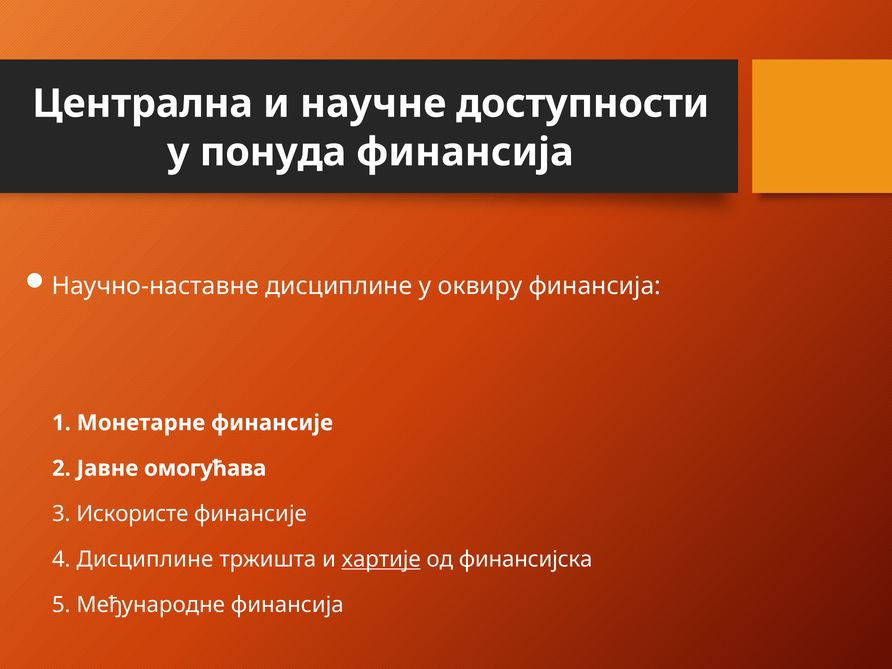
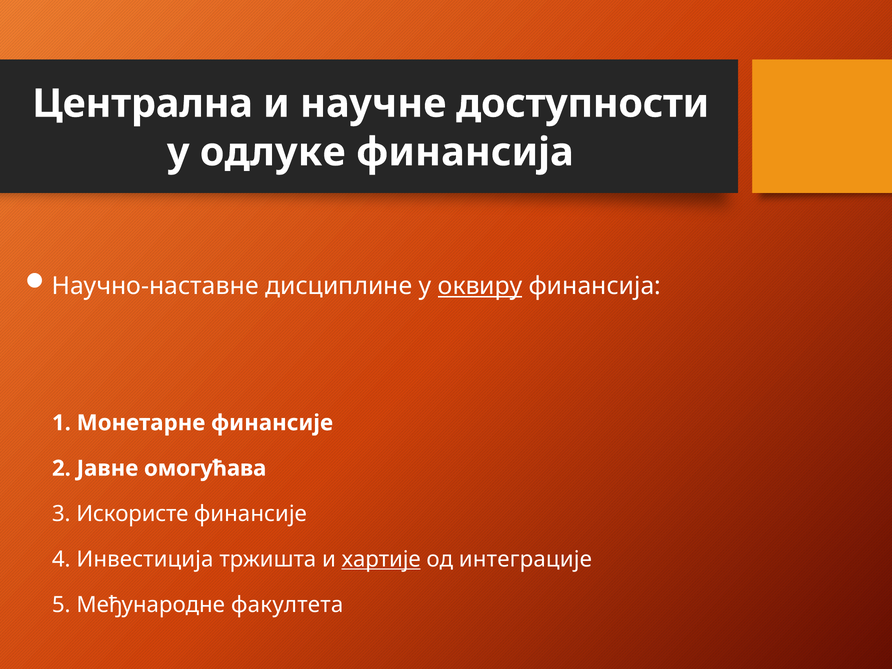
понуда: понуда -> одлуке
оквиру underline: none -> present
4 Дисциплине: Дисциплине -> Инвестиција
финансијска: финансијска -> интеграције
Међународне финансија: финансија -> факултета
